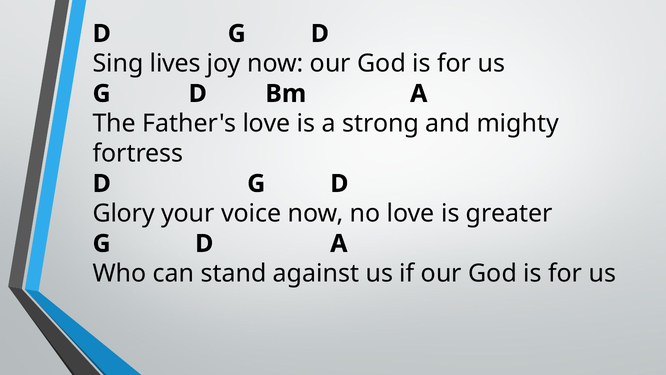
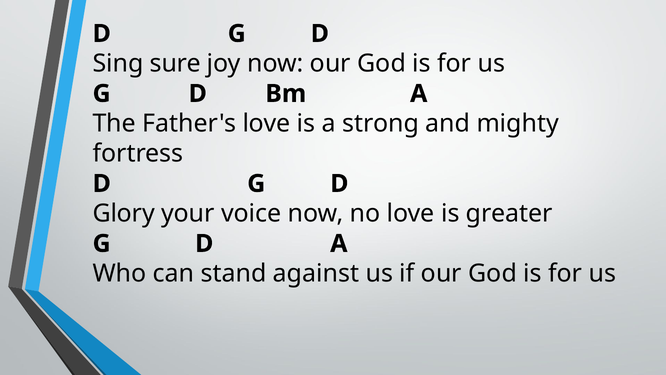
lives: lives -> sure
